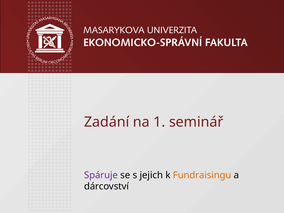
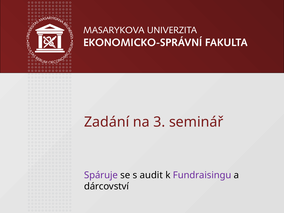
1: 1 -> 3
jejich: jejich -> audit
Fundraisingu colour: orange -> purple
